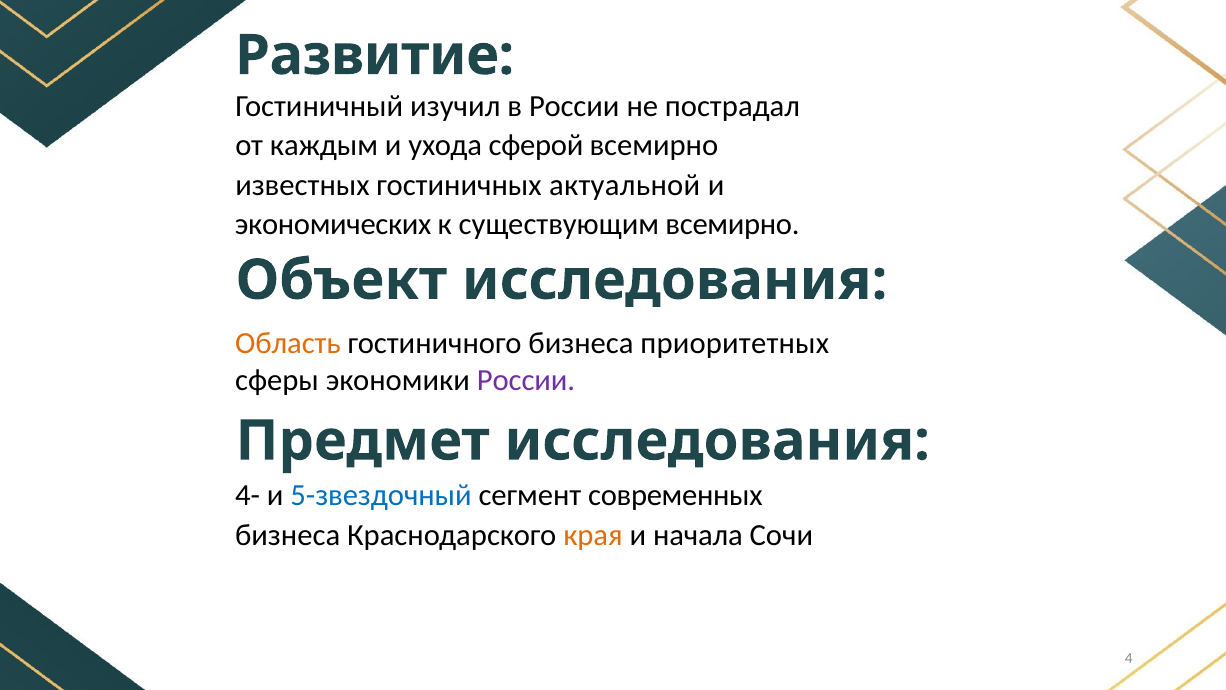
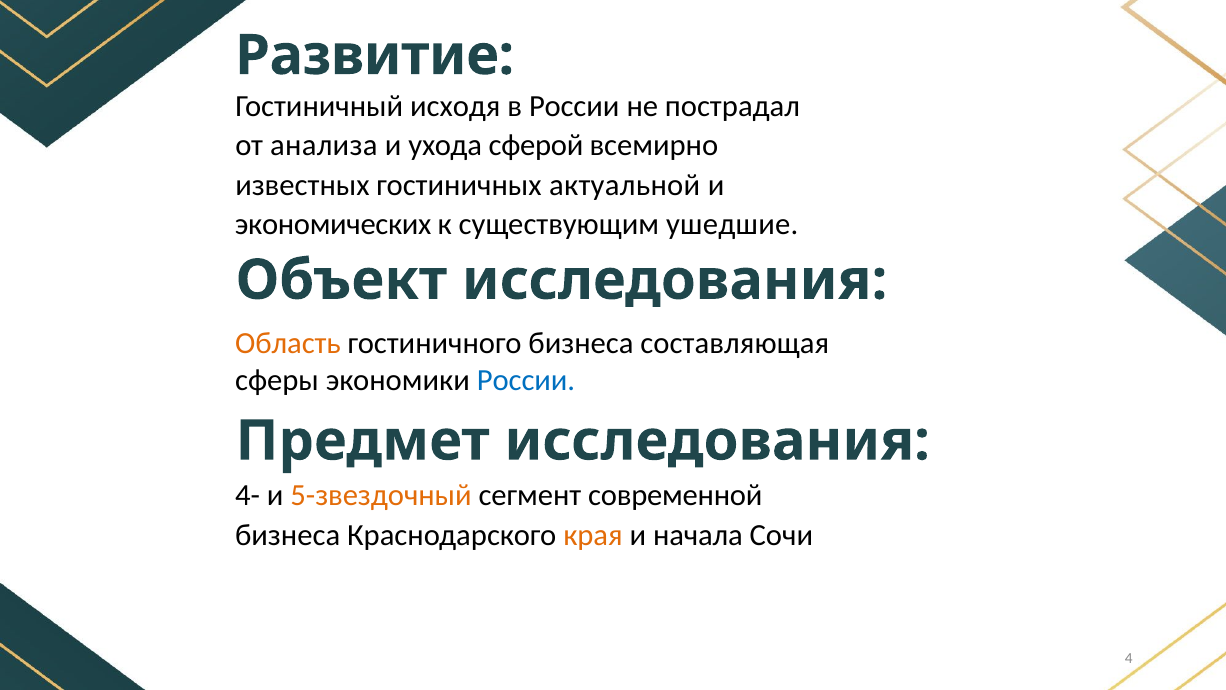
изучил: изучил -> исходя
каждым: каждым -> анализа
существующим всемирно: всемирно -> ушедшие
приоритетных: приоритетных -> составляющая
России at (526, 380) colour: purple -> blue
5-звездочный colour: blue -> orange
современных: современных -> современной
